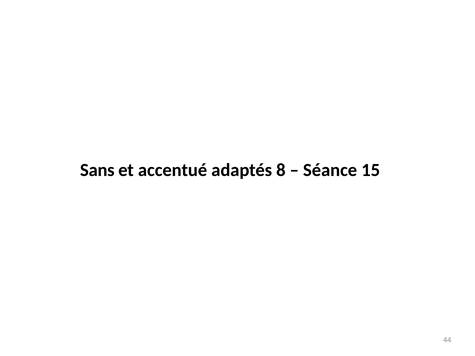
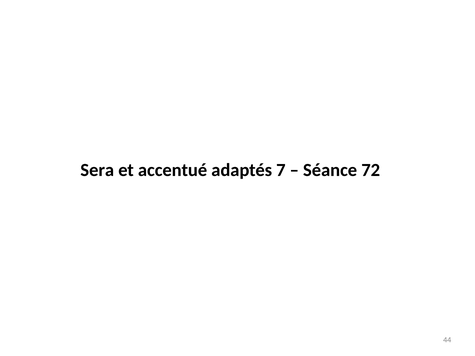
Sans: Sans -> Sera
8: 8 -> 7
15: 15 -> 72
